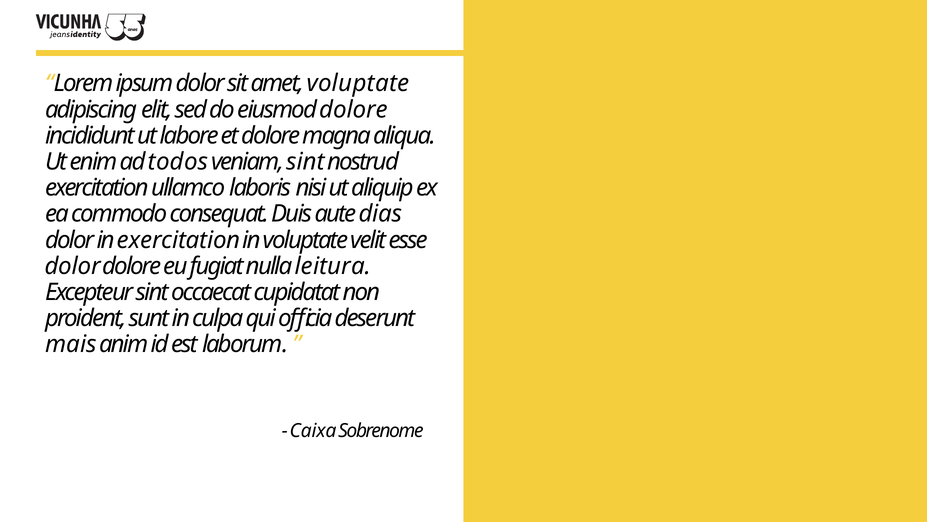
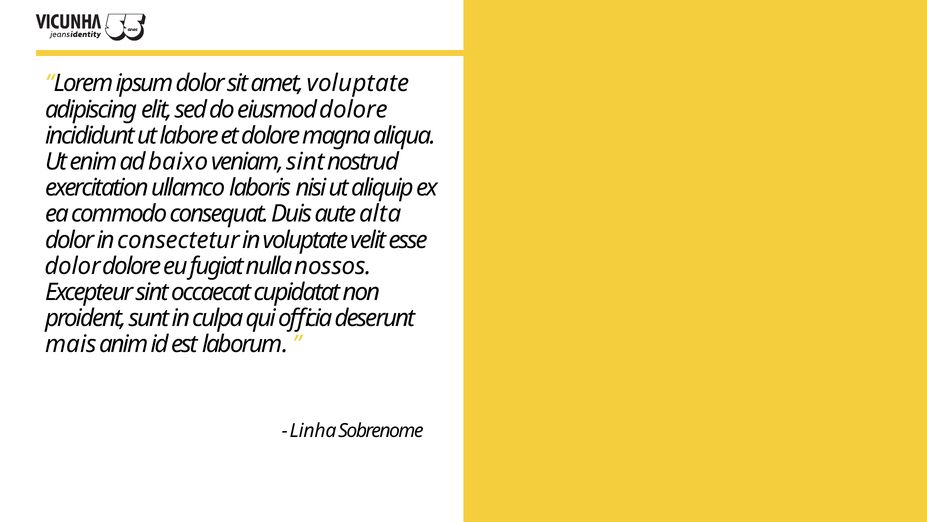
todos: todos -> baixo
dias: dias -> alta
in exercitation: exercitation -> consectetur
leitura: leitura -> nossos
Caixa: Caixa -> Linha
